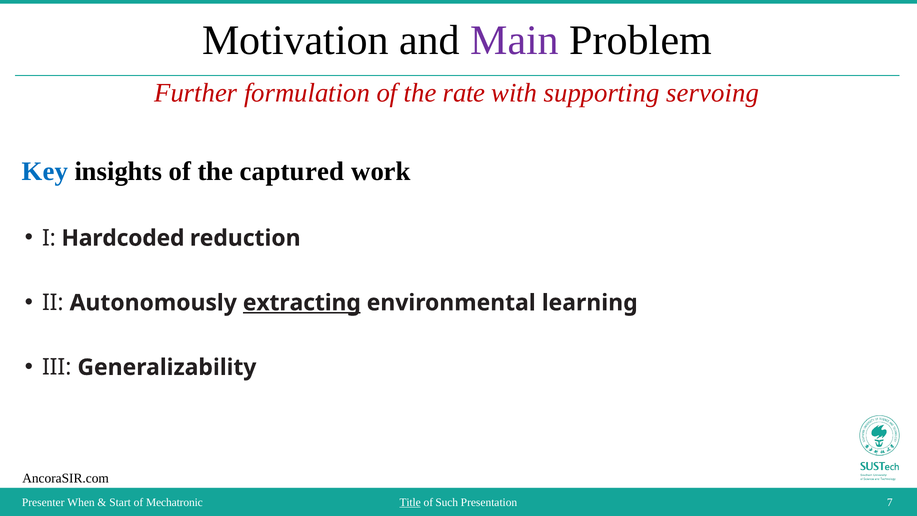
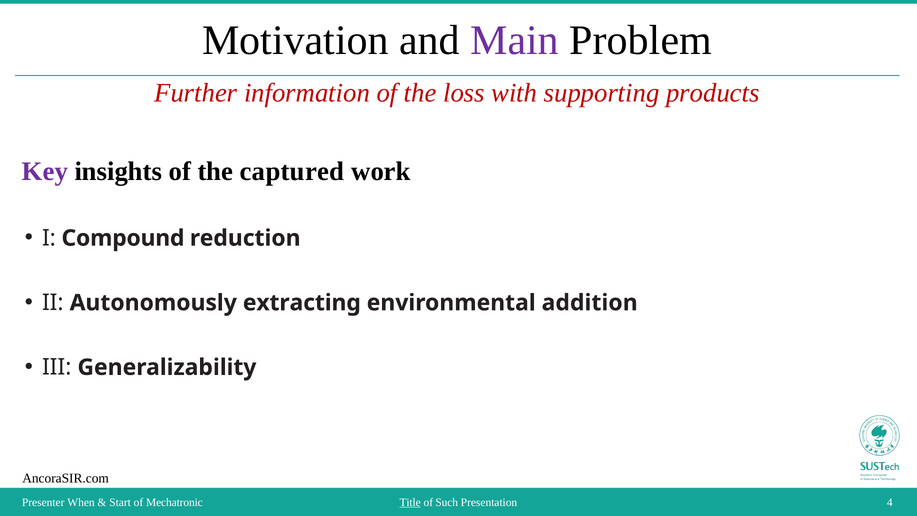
formulation: formulation -> information
rate: rate -> loss
servoing: servoing -> products
Key colour: blue -> purple
Hardcoded: Hardcoded -> Compound
extracting underline: present -> none
learning: learning -> addition
7: 7 -> 4
